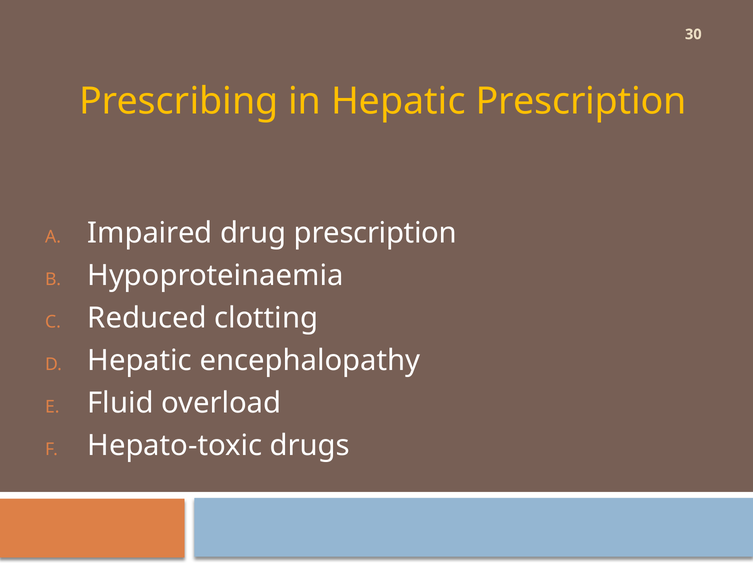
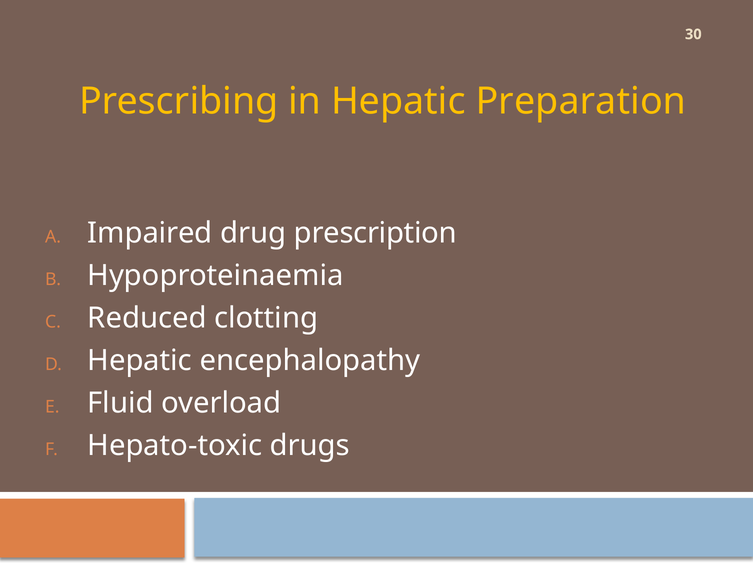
Hepatic Prescription: Prescription -> Preparation
